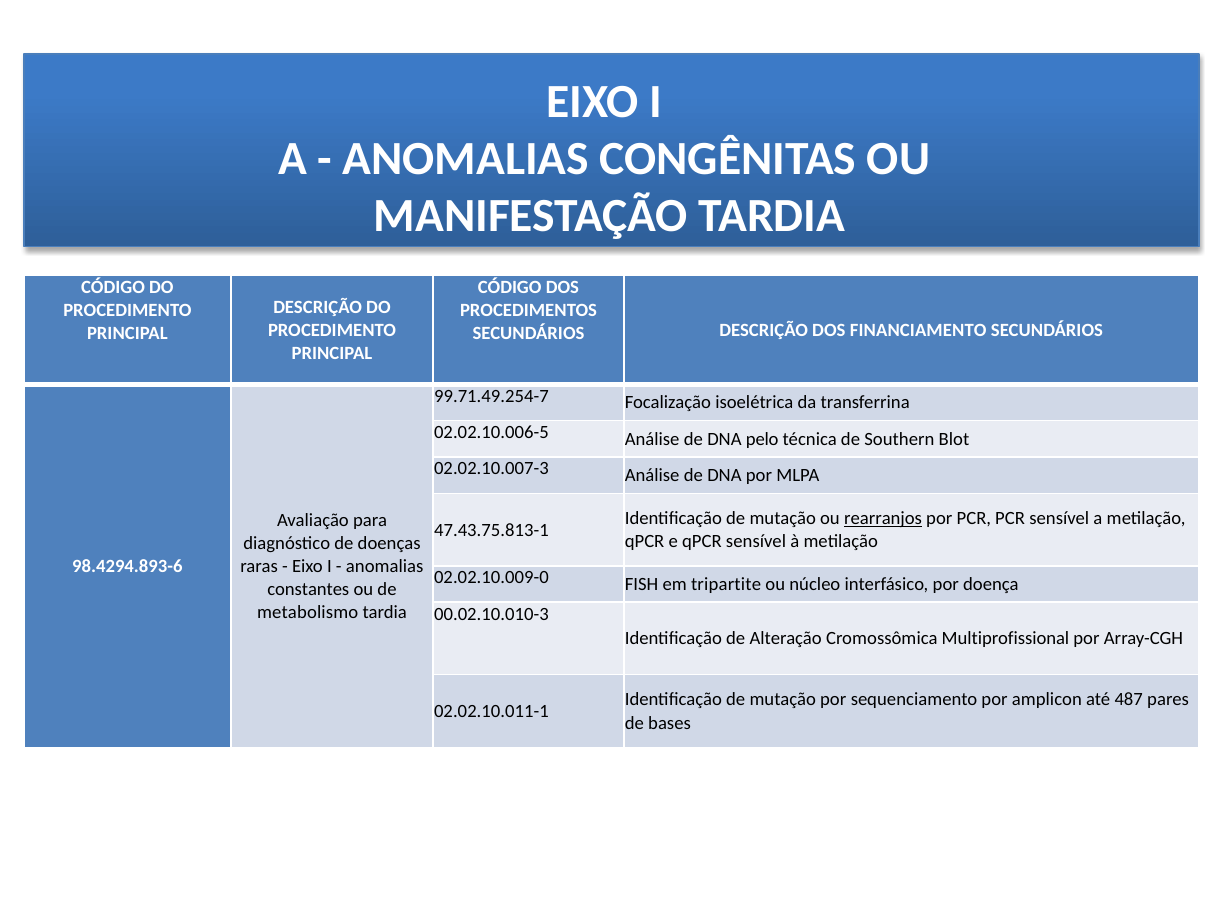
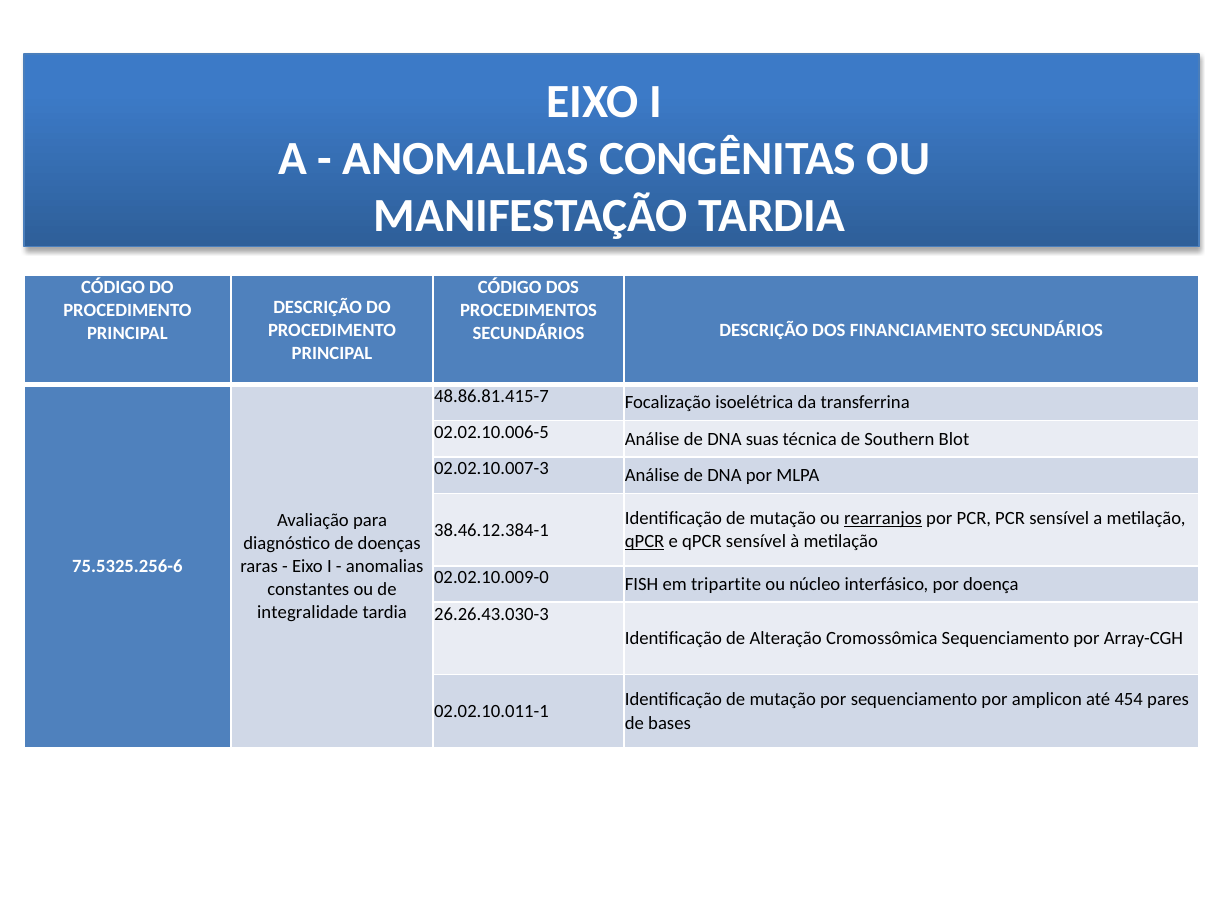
99.71.49.254-7: 99.71.49.254-7 -> 48.86.81.415-7
pelo: pelo -> suas
47.43.75.813-1: 47.43.75.813-1 -> 38.46.12.384-1
qPCR at (645, 542) underline: none -> present
98.4294.893-6: 98.4294.893-6 -> 75.5325.256-6
metabolismo: metabolismo -> integralidade
00.02.10.010-3: 00.02.10.010-3 -> 26.26.43.030-3
Cromossômica Multiprofissional: Multiprofissional -> Sequenciamento
487: 487 -> 454
